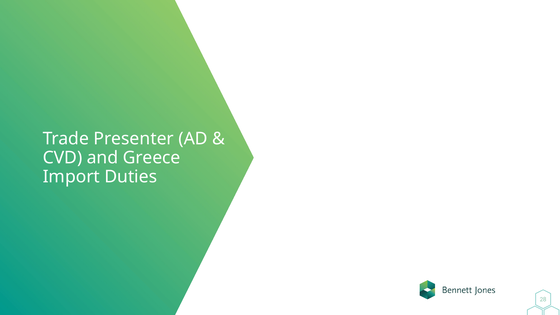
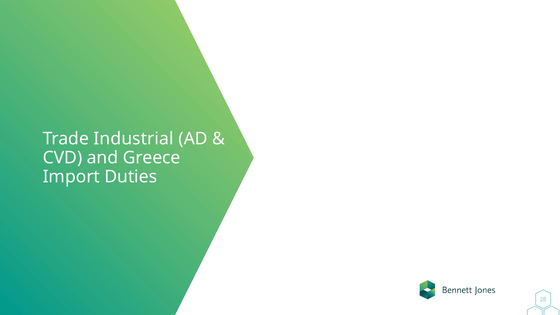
Presenter: Presenter -> Industrial
